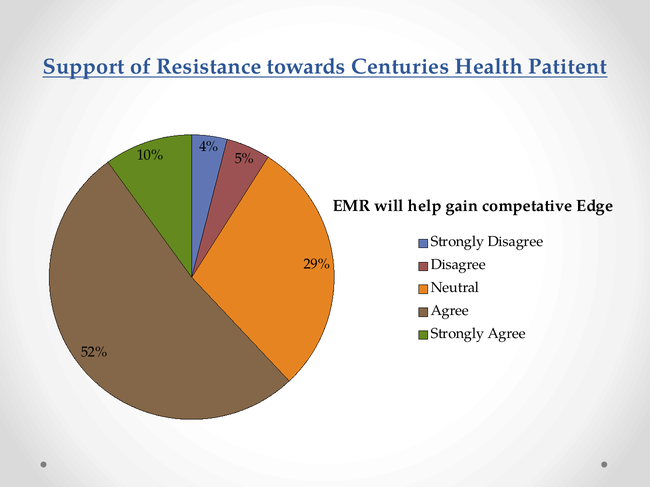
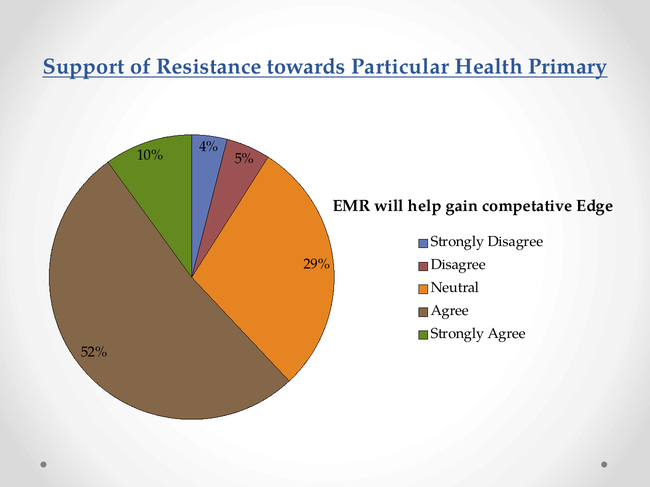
Centuries: Centuries -> Particular
Patitent: Patitent -> Primary
